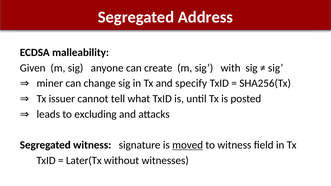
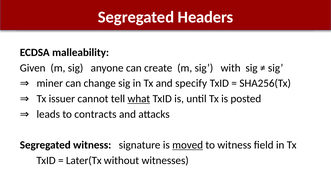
Address: Address -> Headers
what underline: none -> present
excluding: excluding -> contracts
